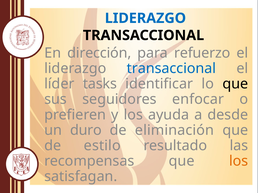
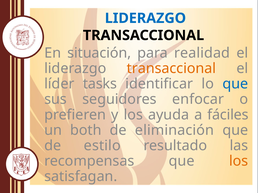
dirección: dirección -> situación
refuerzo: refuerzo -> realidad
transaccional at (171, 69) colour: blue -> orange
que at (235, 84) colour: black -> blue
desde: desde -> fáciles
duro: duro -> both
